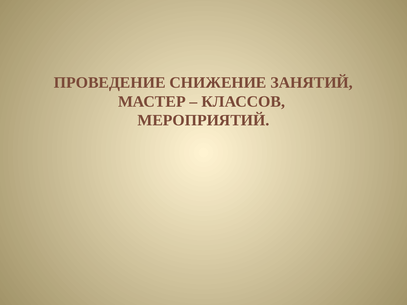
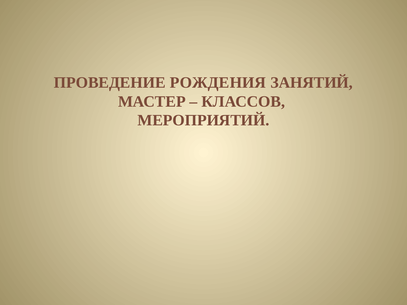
СНИЖЕНИЕ: СНИЖЕНИЕ -> РОЖДЕНИЯ
